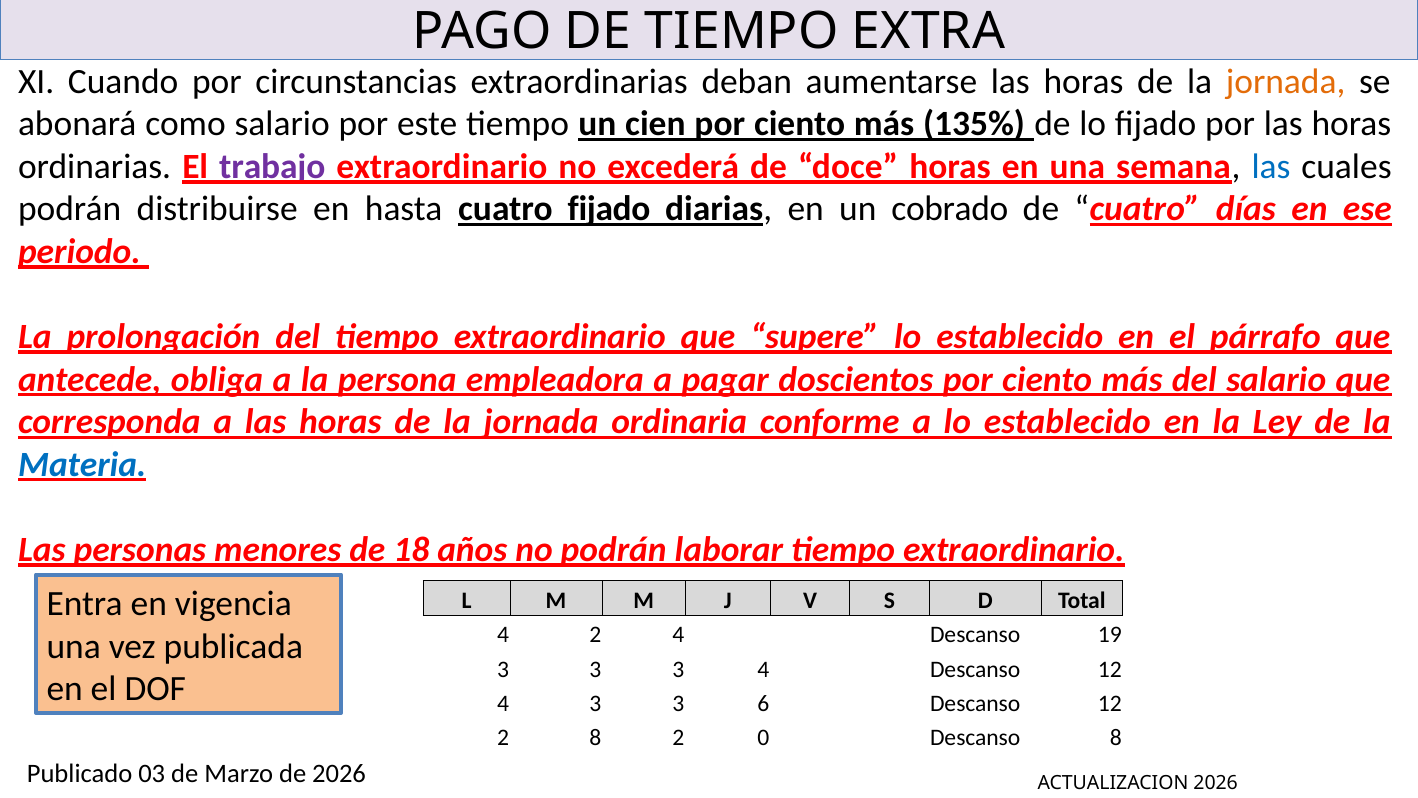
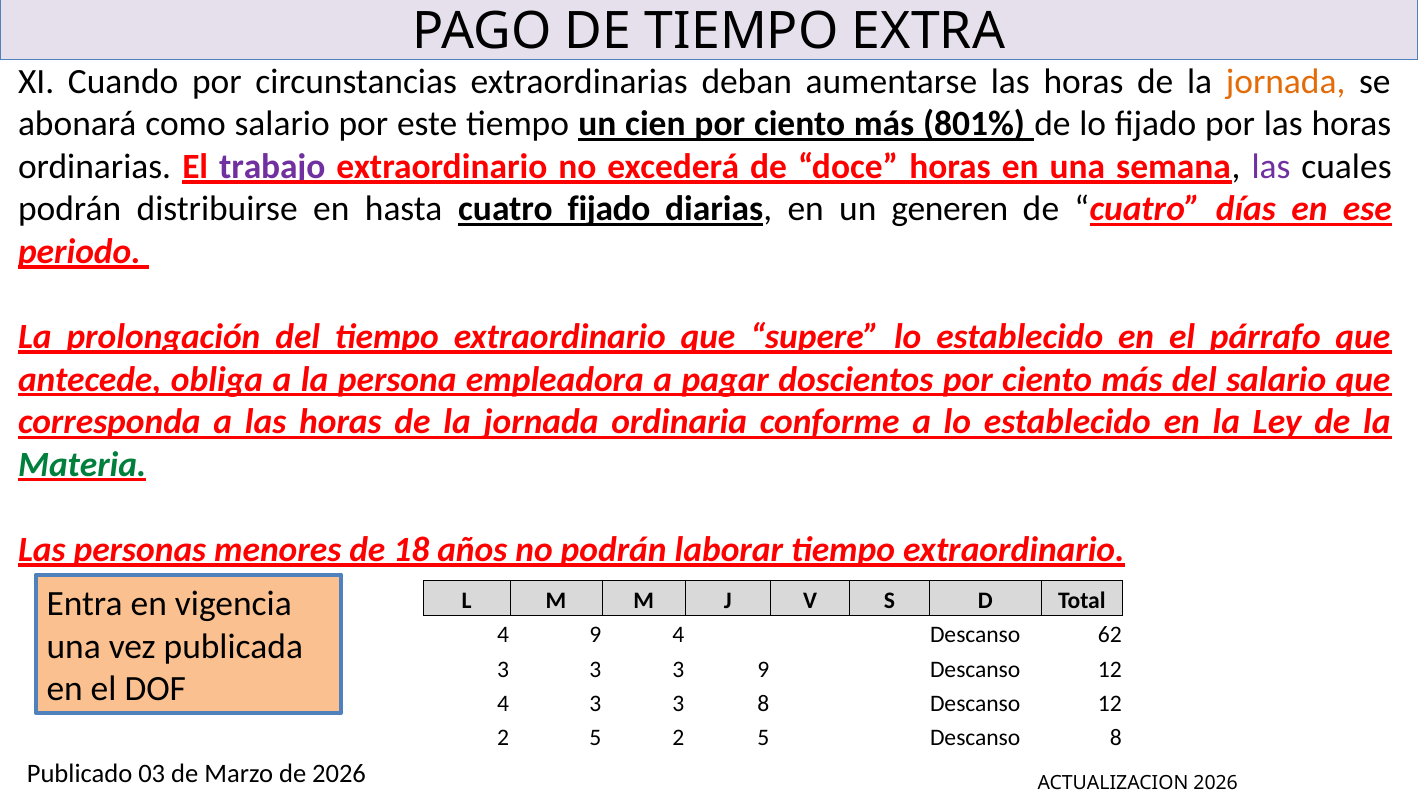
135%: 135% -> 801%
las at (1271, 166) colour: blue -> purple
cobrado: cobrado -> generen
Materia colour: blue -> green
4 2: 2 -> 9
19: 19 -> 62
3 4: 4 -> 9
3 6: 6 -> 8
8 at (595, 738): 8 -> 5
0 at (763, 738): 0 -> 5
